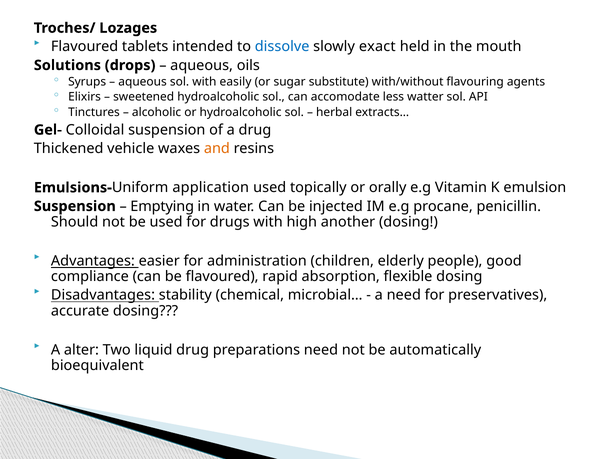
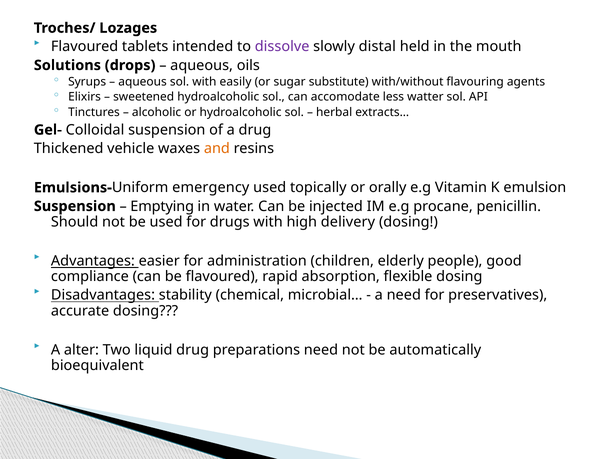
dissolve colour: blue -> purple
exact: exact -> distal
application: application -> emergency
another: another -> delivery
